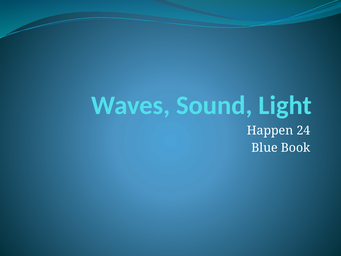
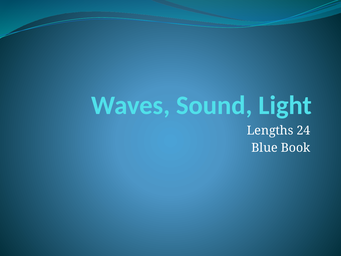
Happen: Happen -> Lengths
